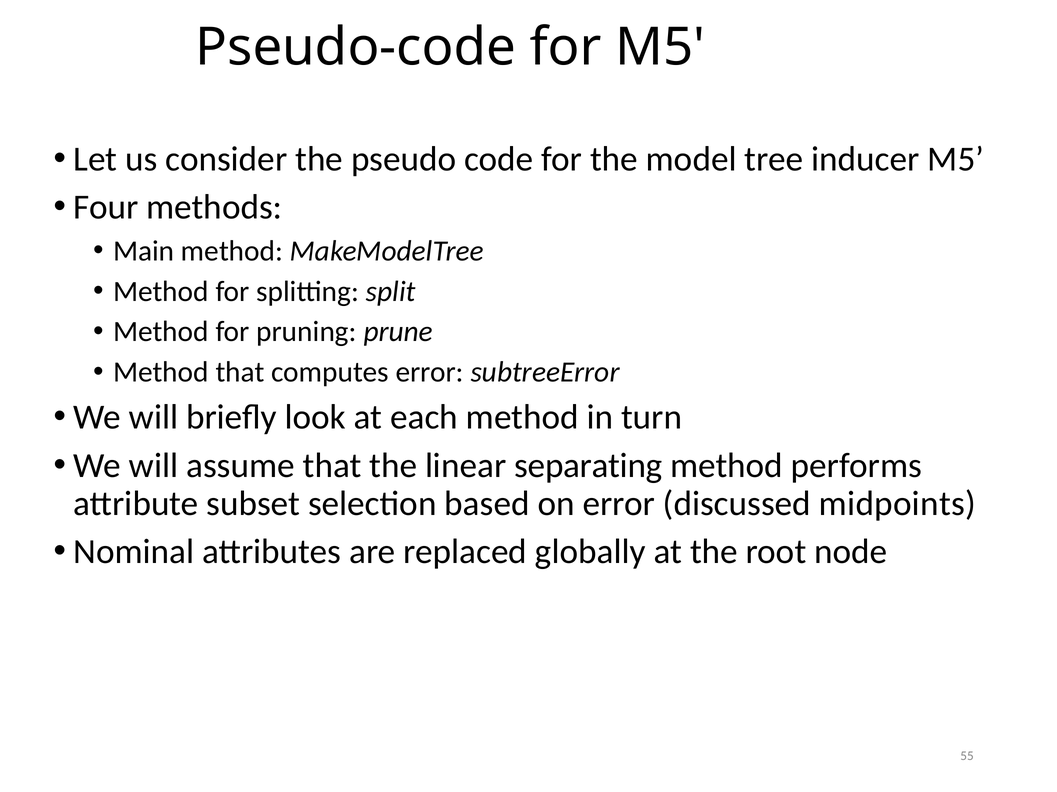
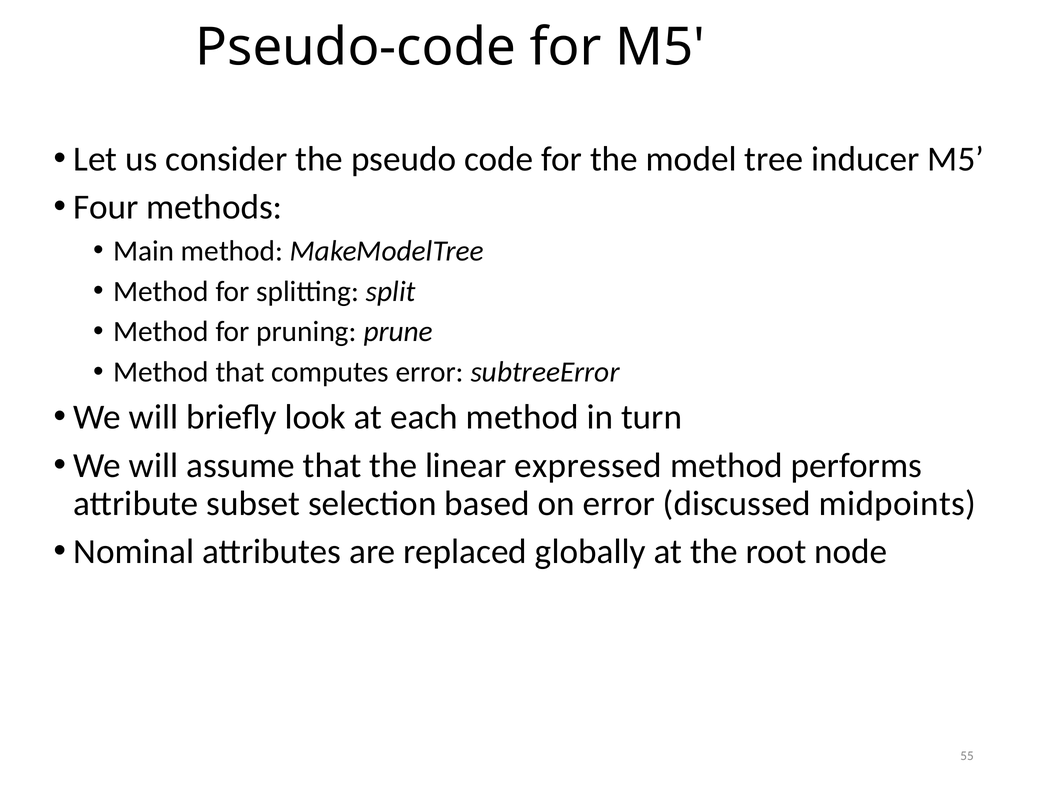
separating: separating -> expressed
